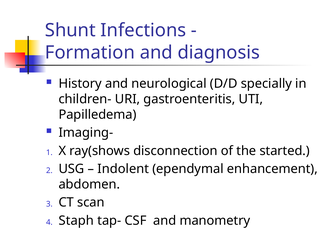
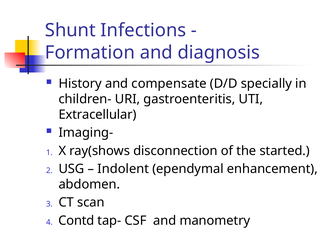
neurological: neurological -> compensate
Papilledema: Papilledema -> Extracellular
Staph: Staph -> Contd
